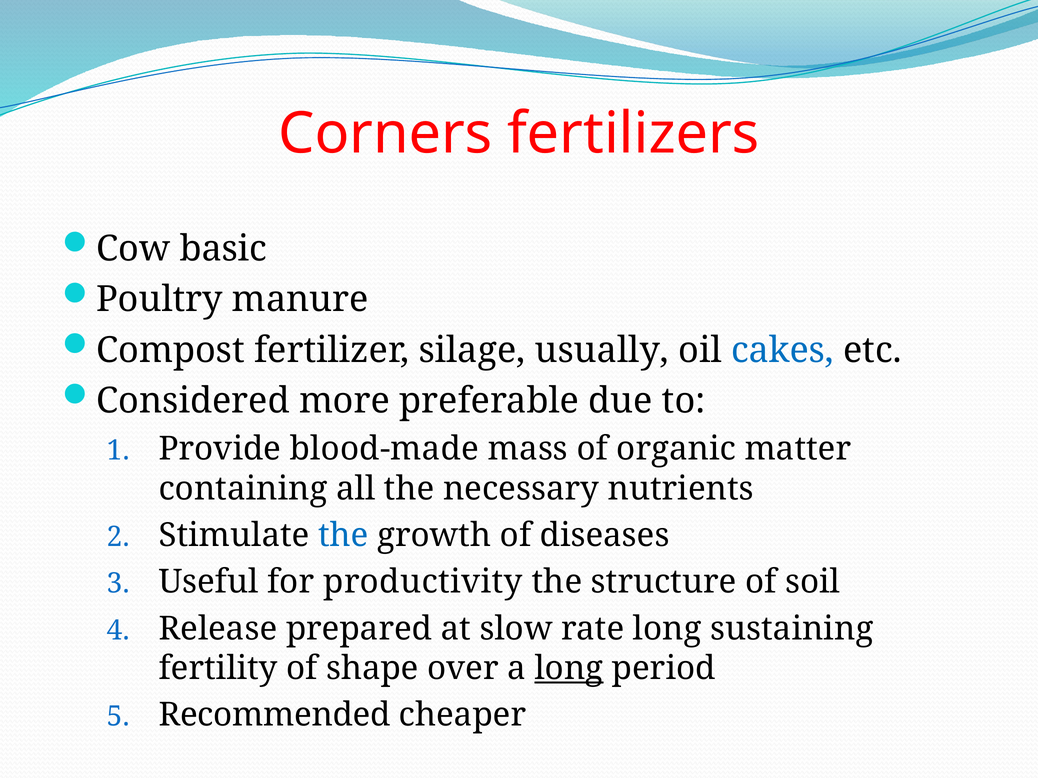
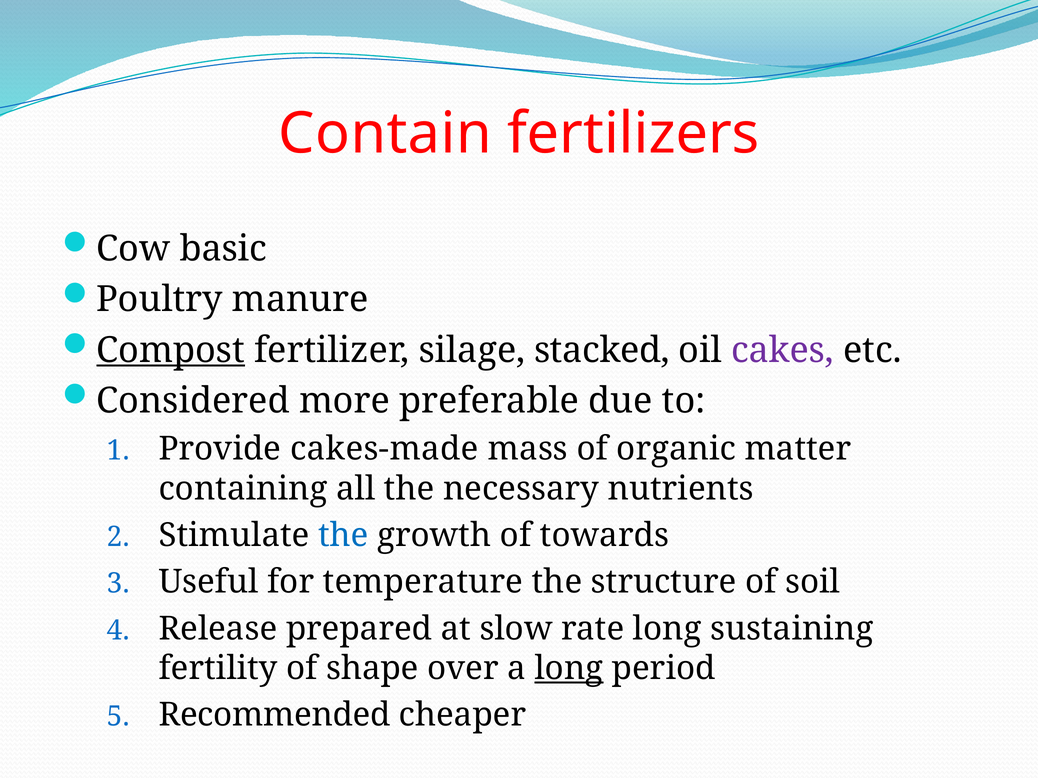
Corners: Corners -> Contain
Compost underline: none -> present
usually: usually -> stacked
cakes colour: blue -> purple
blood-made: blood-made -> cakes-made
diseases: diseases -> towards
productivity: productivity -> temperature
